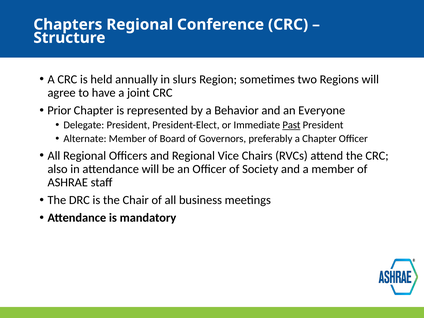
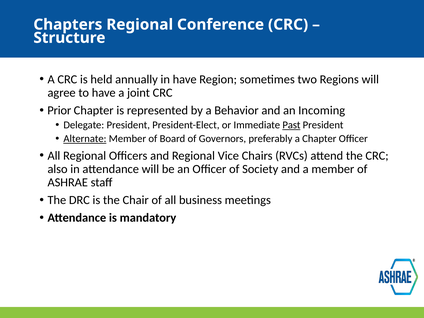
in slurs: slurs -> have
Everyone: Everyone -> Incoming
Alternate underline: none -> present
